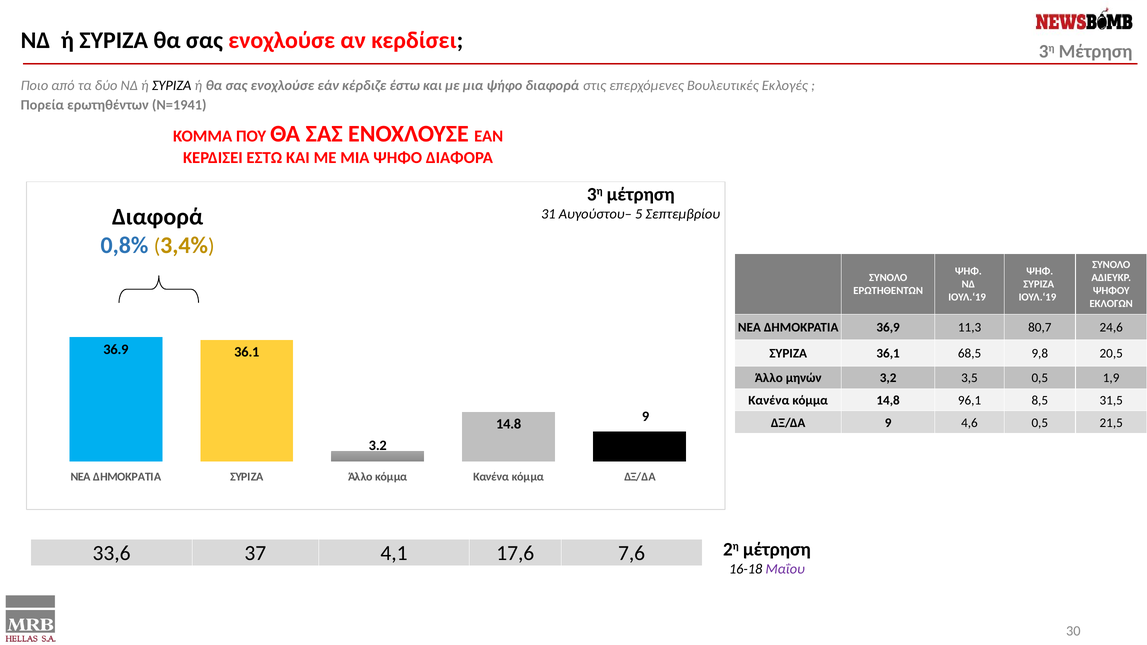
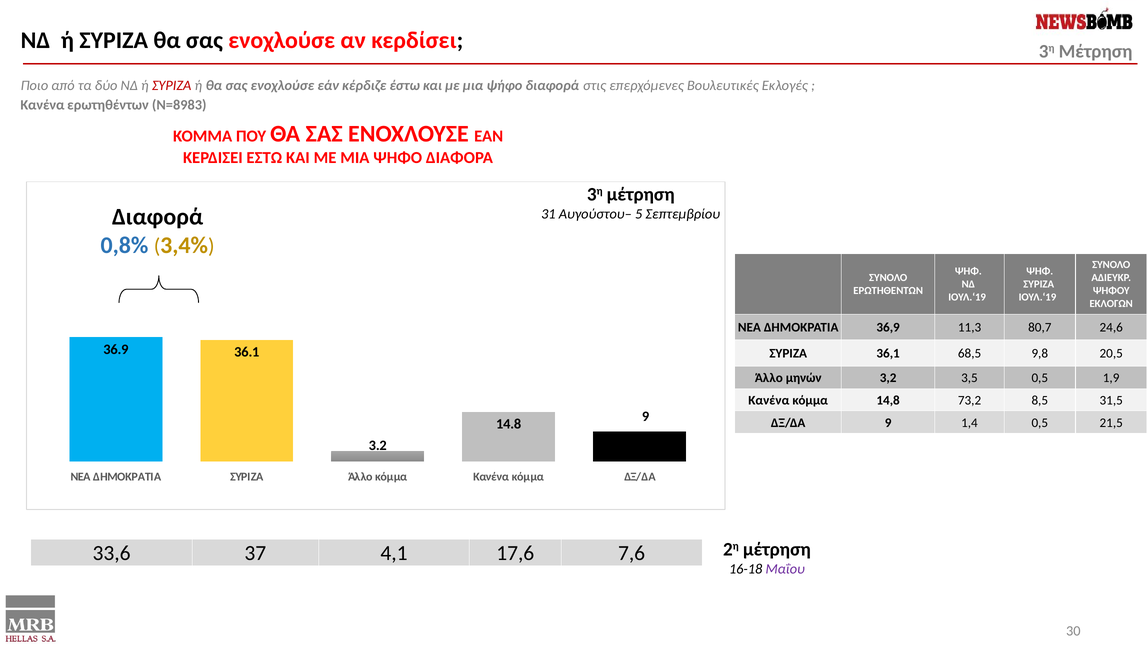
ΣΥΡΙΖΑ at (172, 86) colour: black -> red
Πορεία at (42, 105): Πορεία -> Κανένα
Ν=1941: Ν=1941 -> Ν=8983
96,1: 96,1 -> 73,2
4,6: 4,6 -> 1,4
